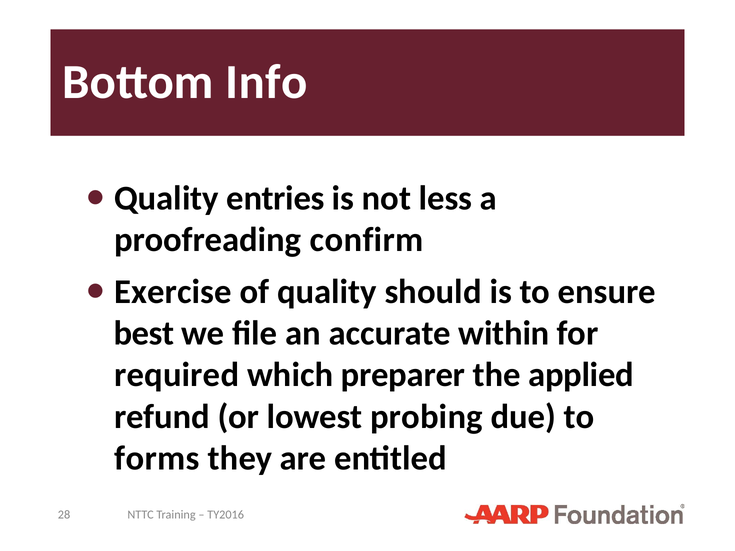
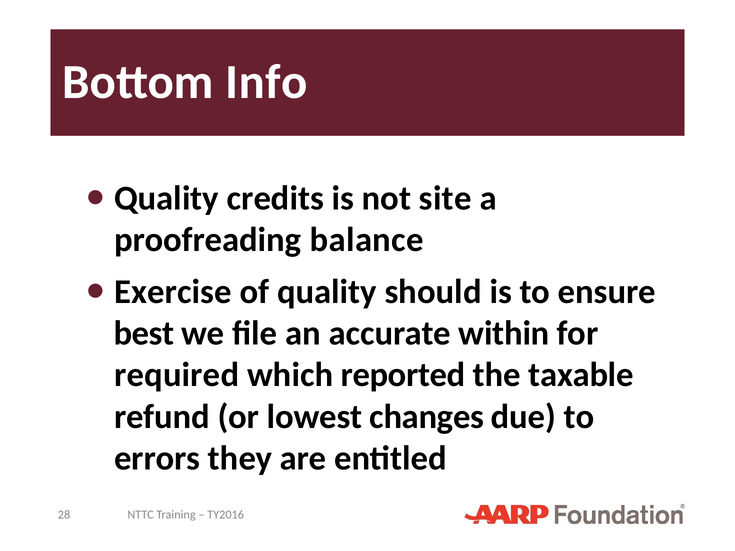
entries: entries -> credits
less: less -> site
confirm: confirm -> balance
preparer: preparer -> reported
applied: applied -> taxable
probing: probing -> changes
forms: forms -> errors
